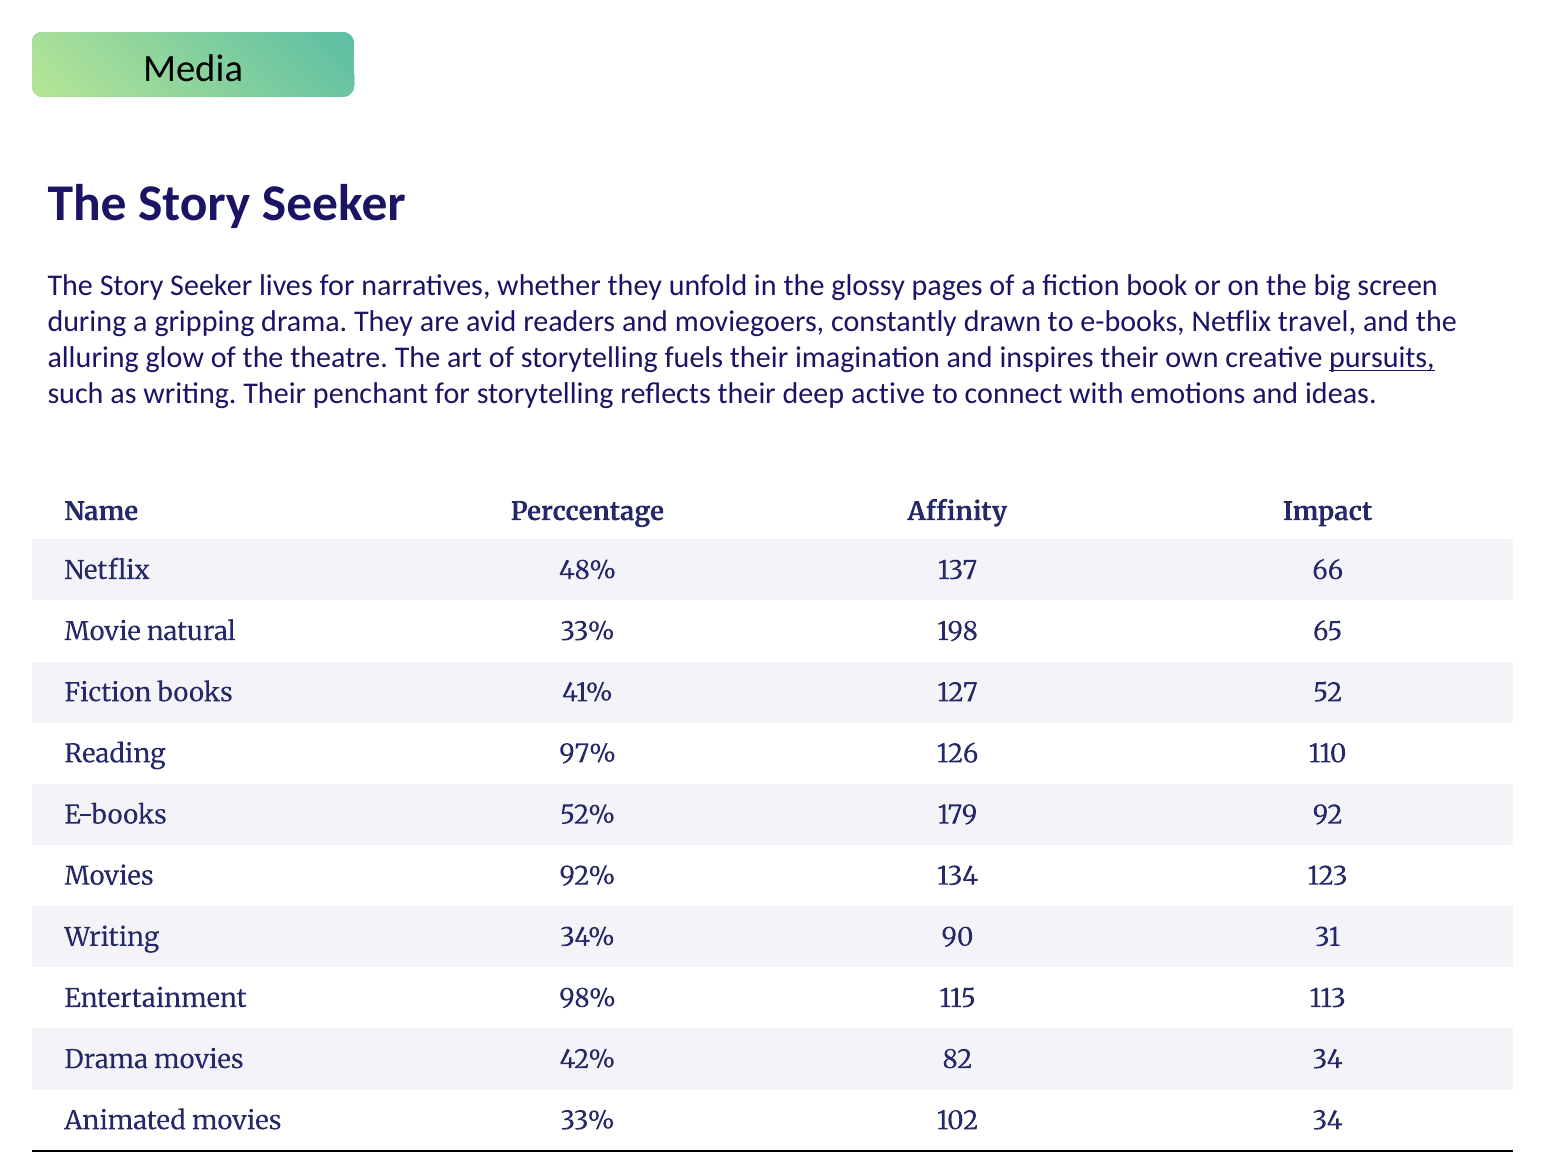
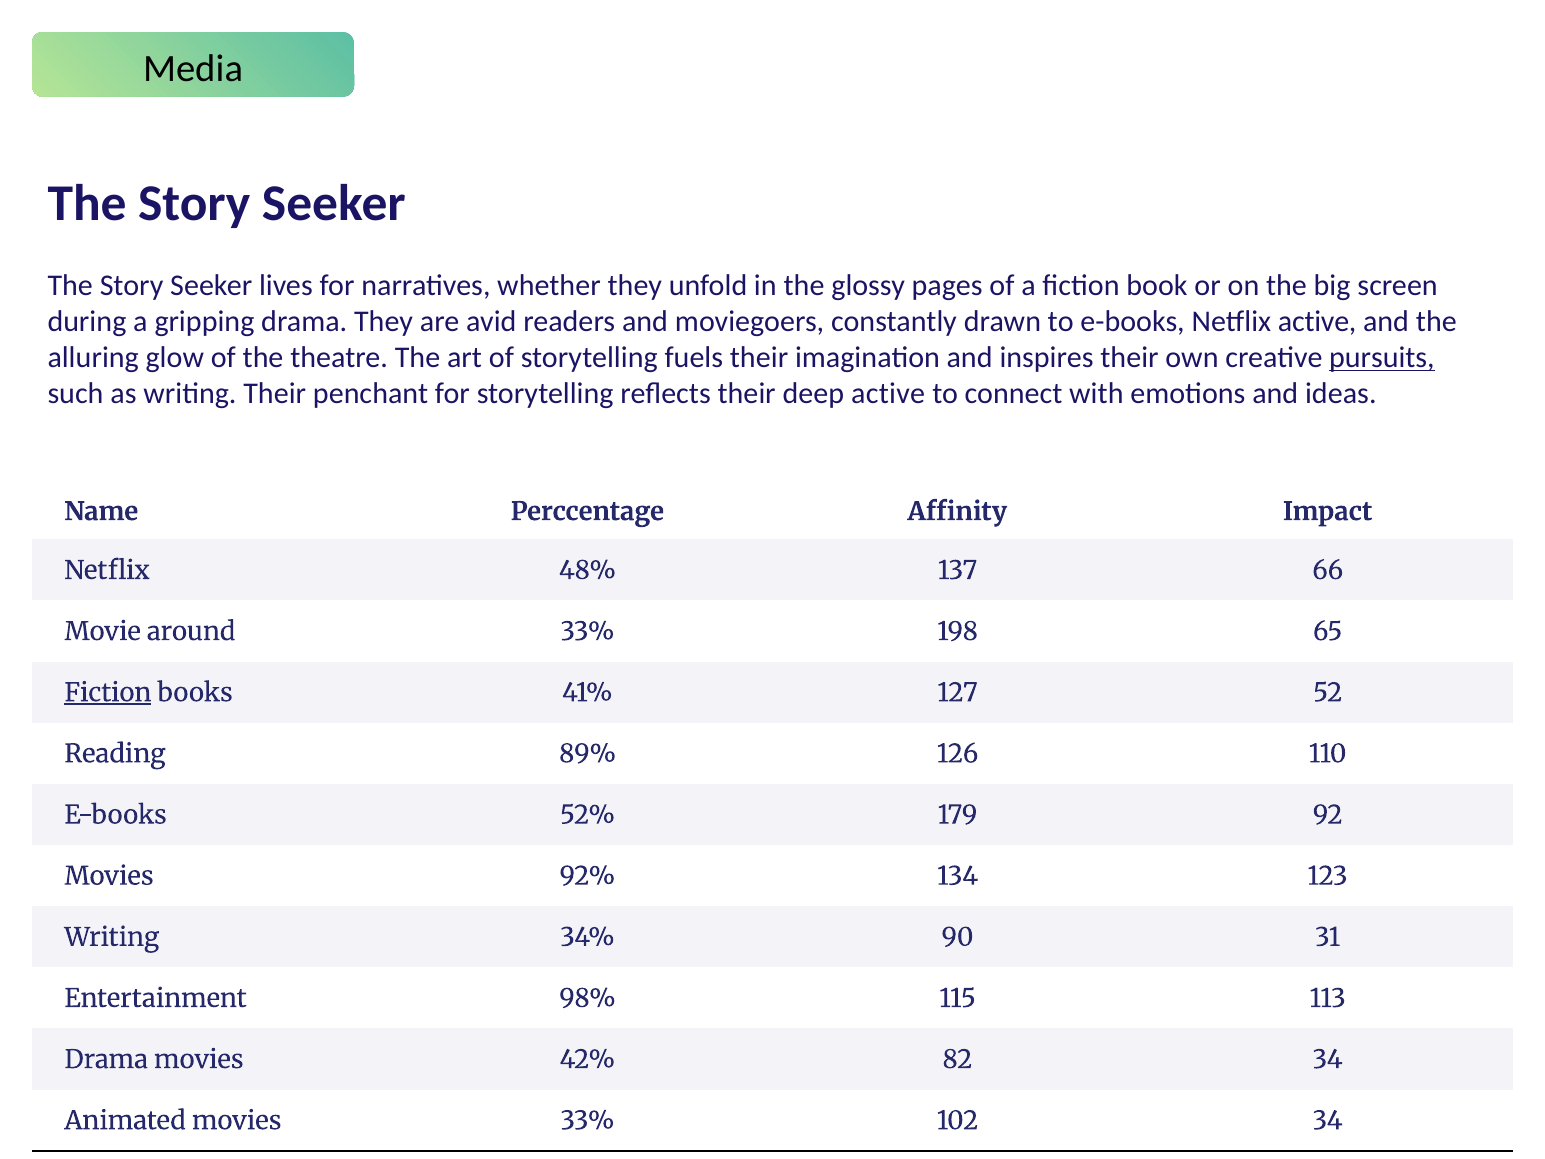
Netflix travel: travel -> active
natural: natural -> around
Fiction at (108, 693) underline: none -> present
97%: 97% -> 89%
